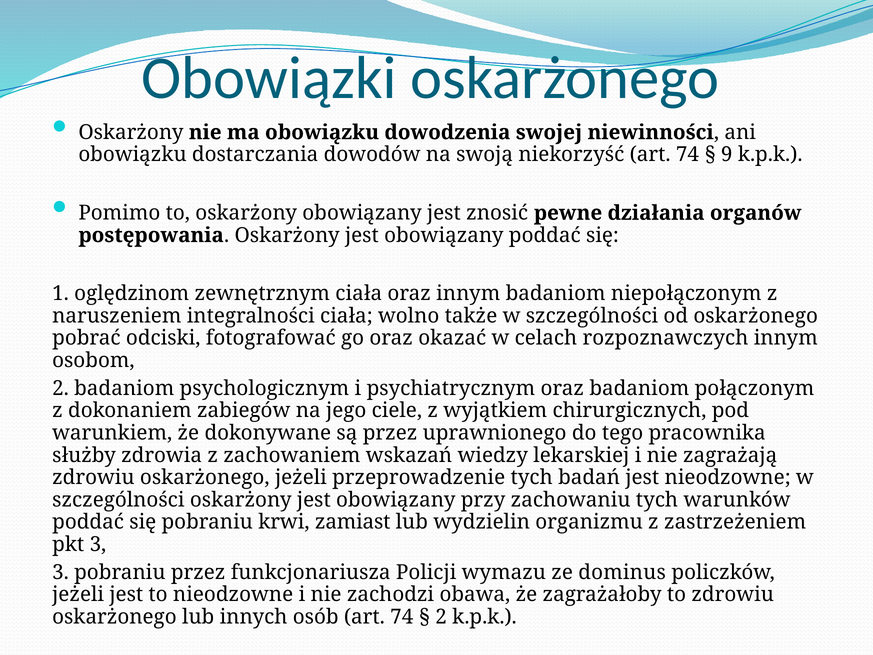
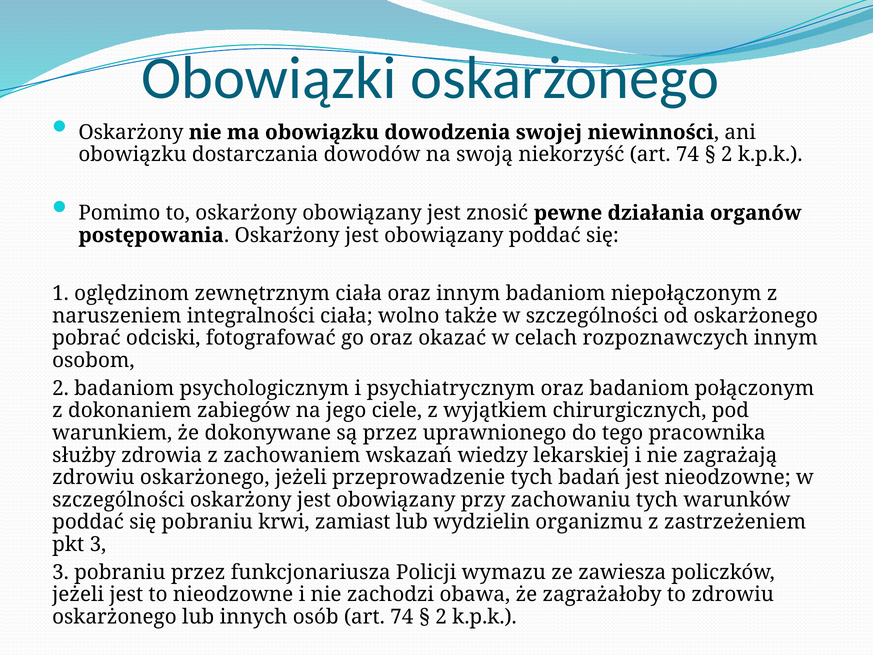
9 at (727, 155): 9 -> 2
dominus: dominus -> zawiesza
